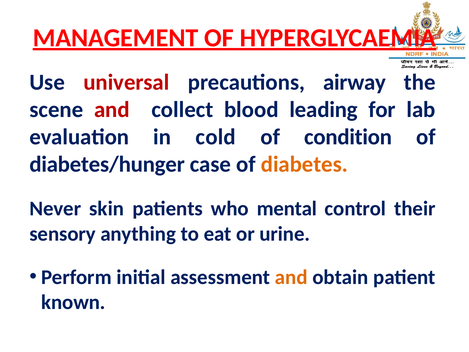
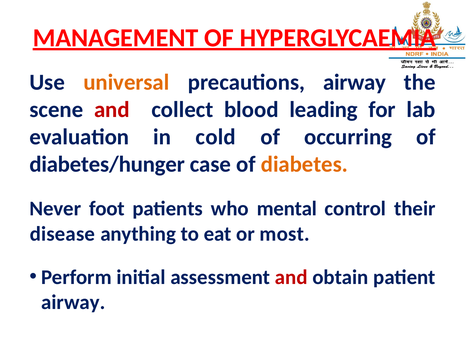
universal colour: red -> orange
condition: condition -> occurring
skin: skin -> foot
sensory: sensory -> disease
urine: urine -> most
and at (291, 277) colour: orange -> red
known at (73, 302): known -> airway
